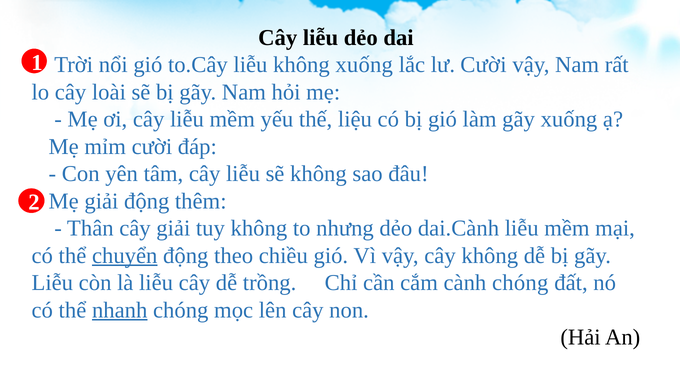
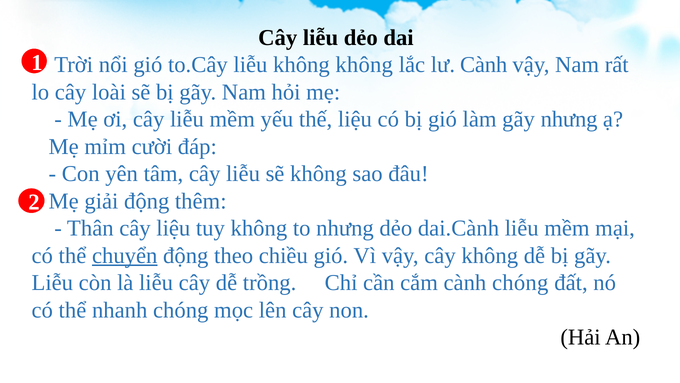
không xuống: xuống -> không
lư Cười: Cười -> Cành
gãy xuống: xuống -> nhưng
cây giải: giải -> liệu
nhanh underline: present -> none
